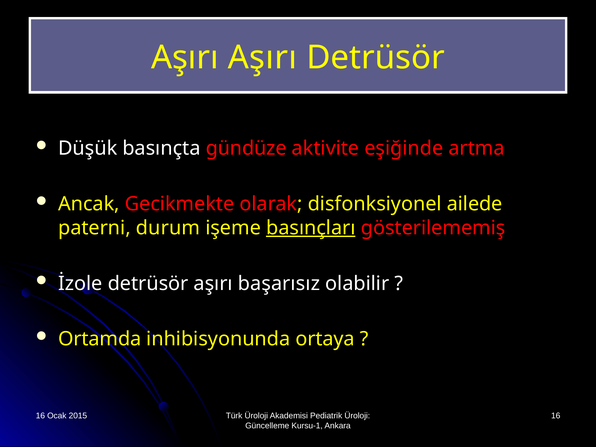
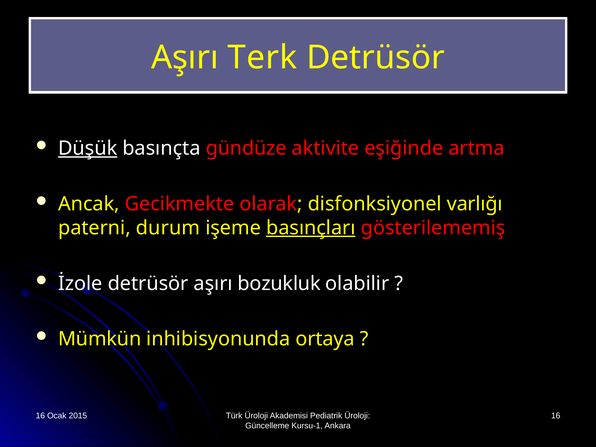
Aşırı Aşırı: Aşırı -> Terk
Düşük underline: none -> present
ailede: ailede -> varlığı
başarısız: başarısız -> bozukluk
Ortamda: Ortamda -> Mümkün
